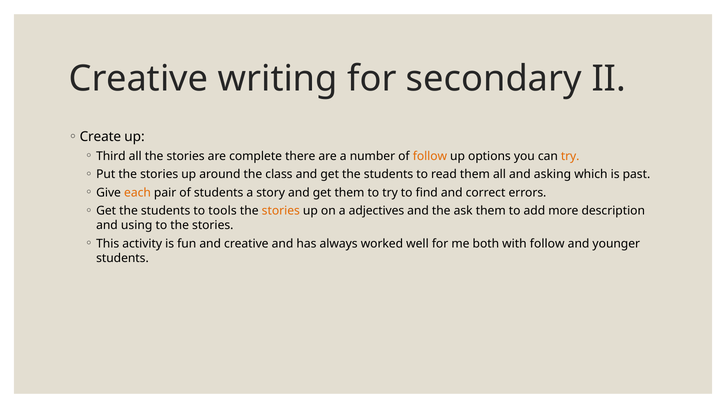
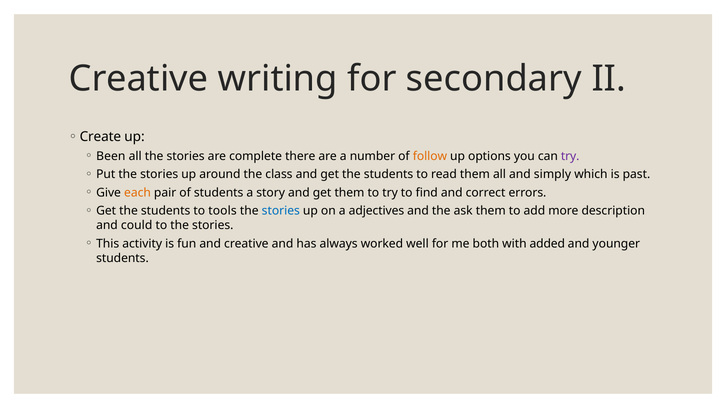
Third: Third -> Been
try at (570, 156) colour: orange -> purple
asking: asking -> simply
stories at (281, 211) colour: orange -> blue
using: using -> could
with follow: follow -> added
